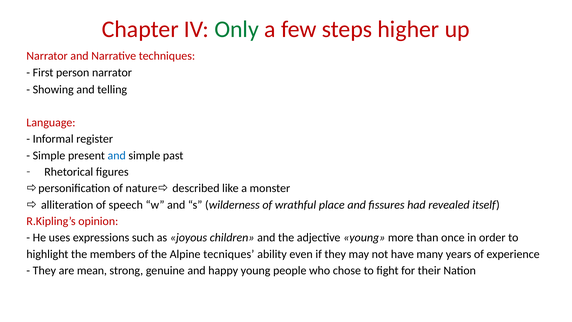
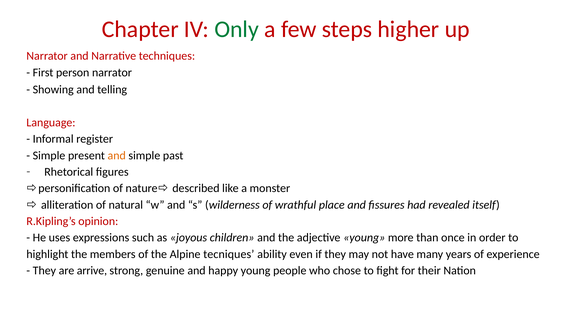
and at (117, 155) colour: blue -> orange
speech: speech -> natural
mean: mean -> arrive
